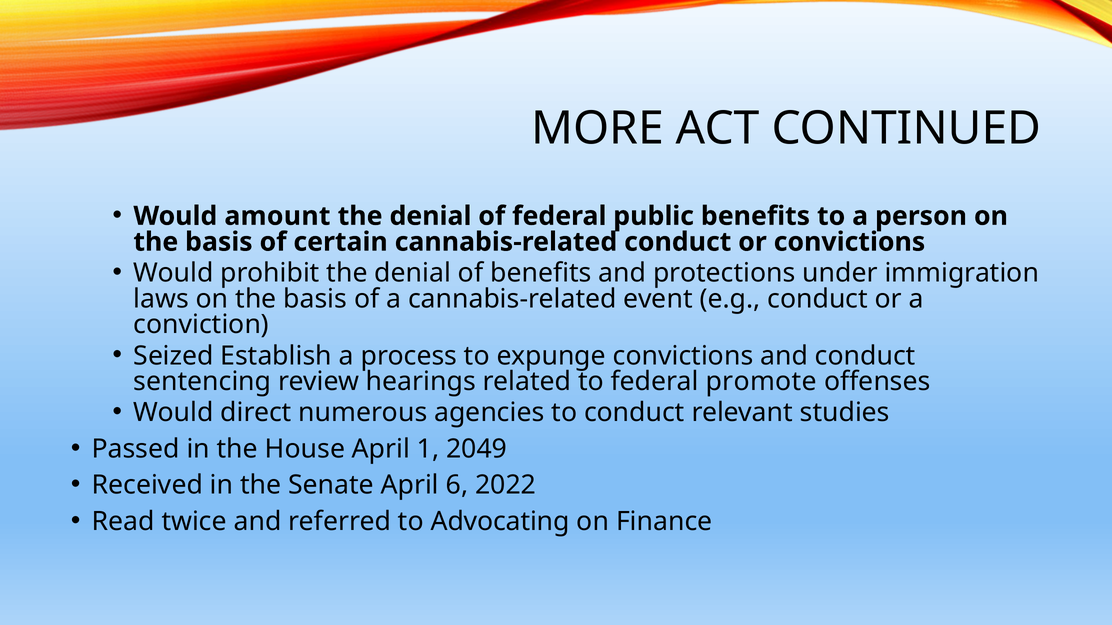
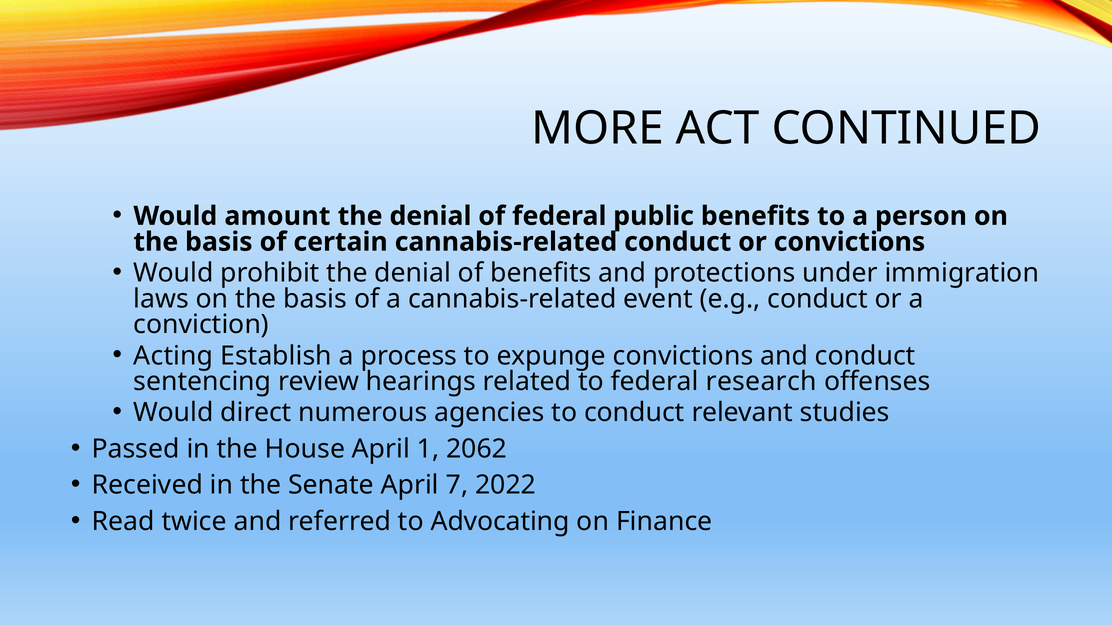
Seized: Seized -> Acting
promote: promote -> research
2049: 2049 -> 2062
6: 6 -> 7
